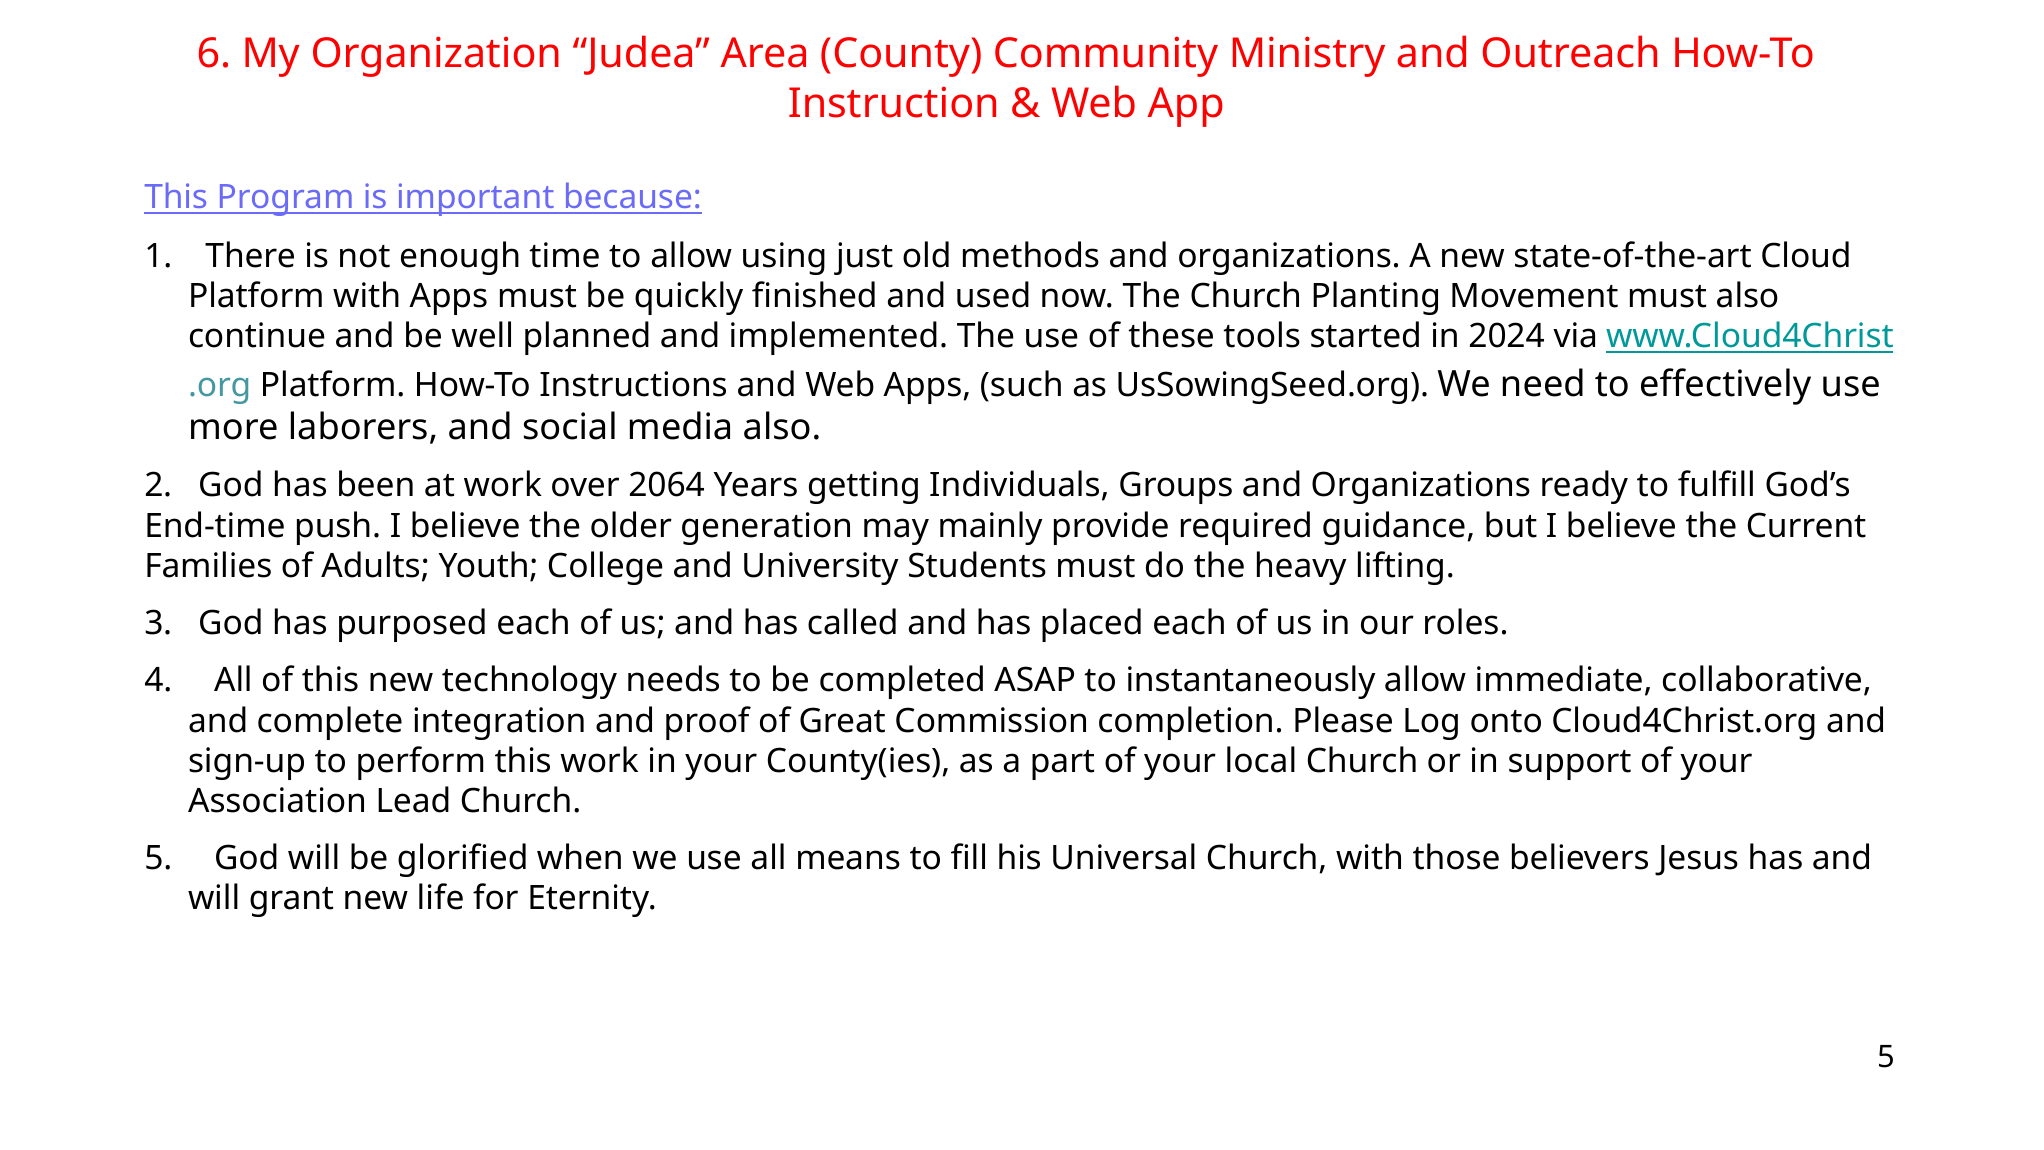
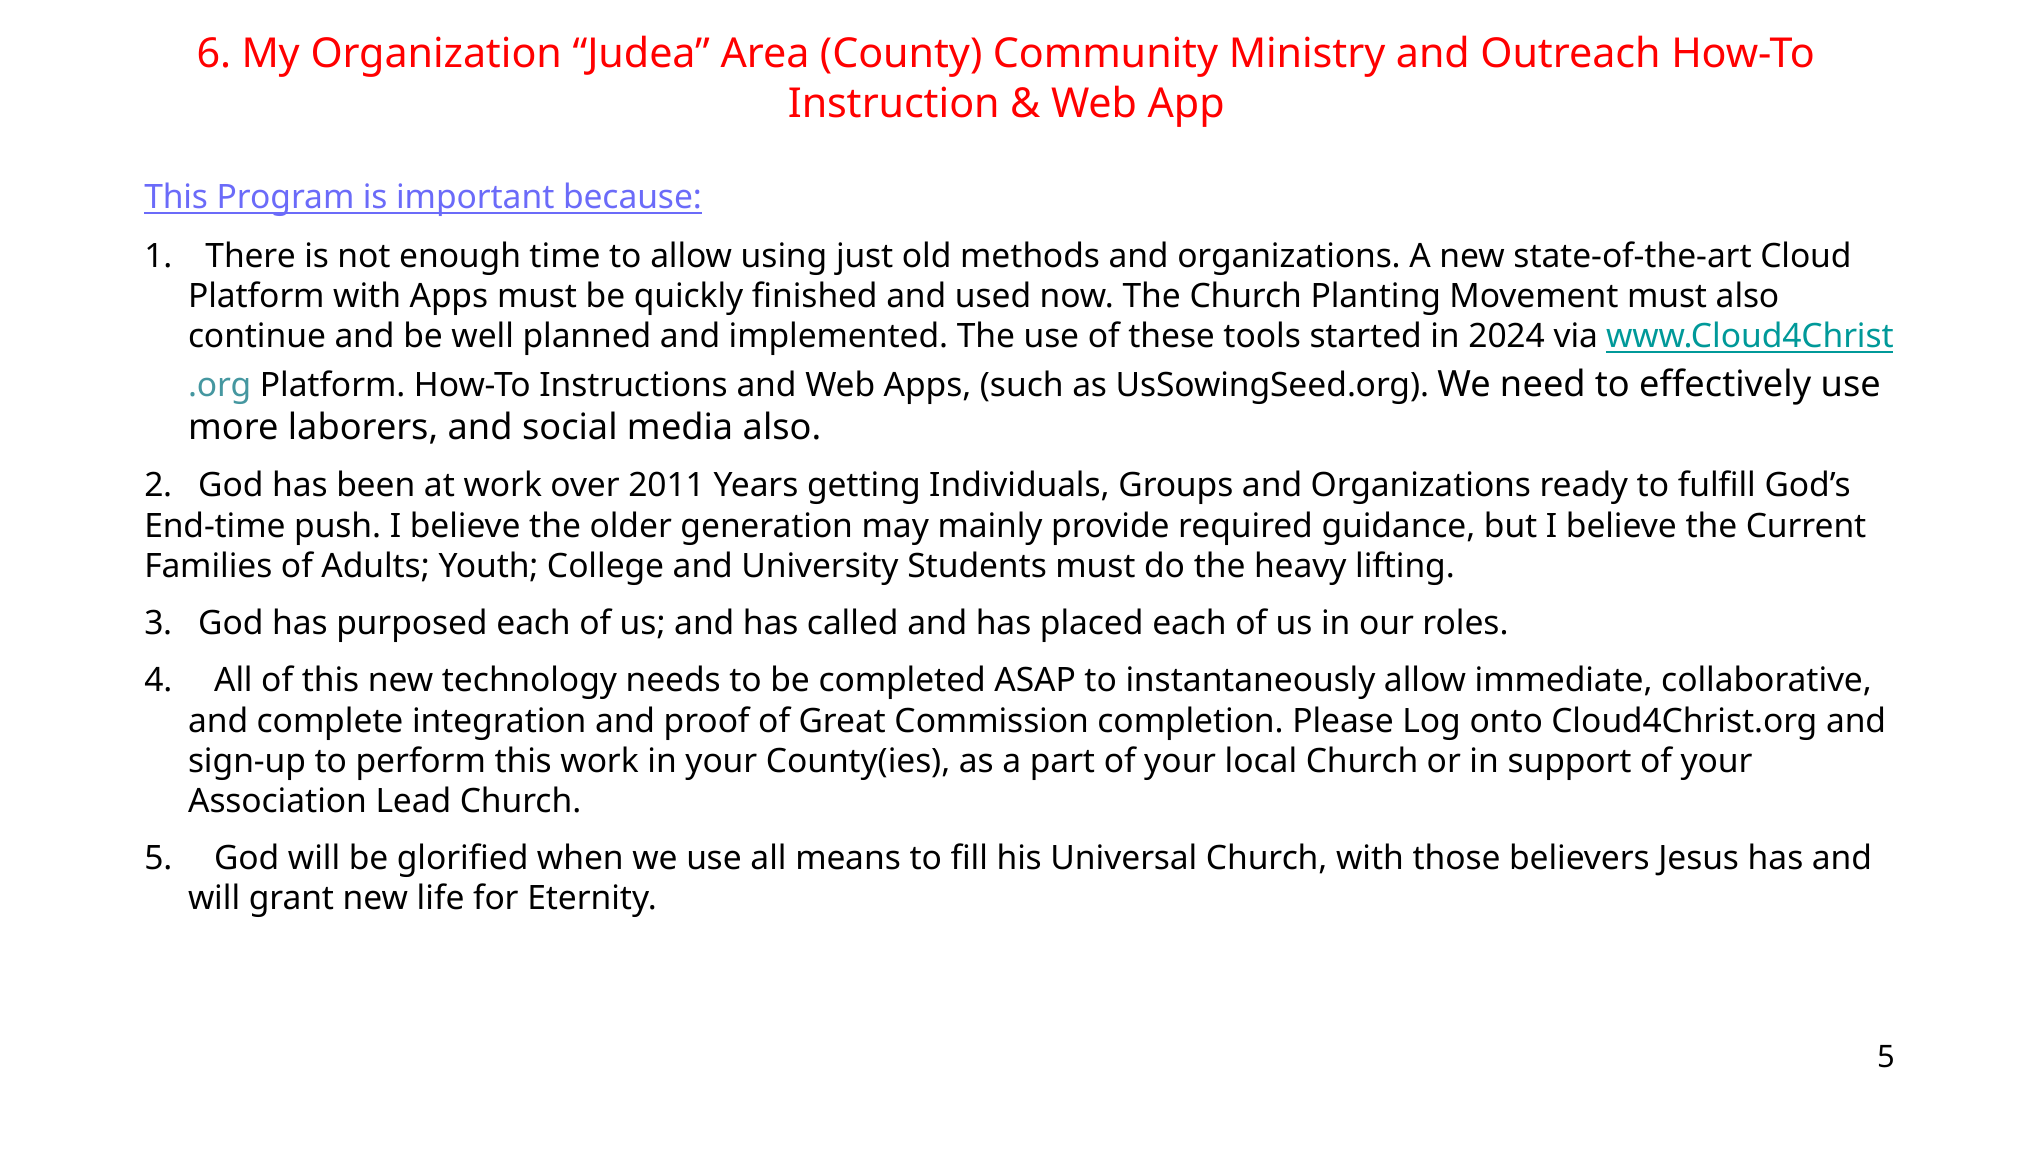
2064: 2064 -> 2011
